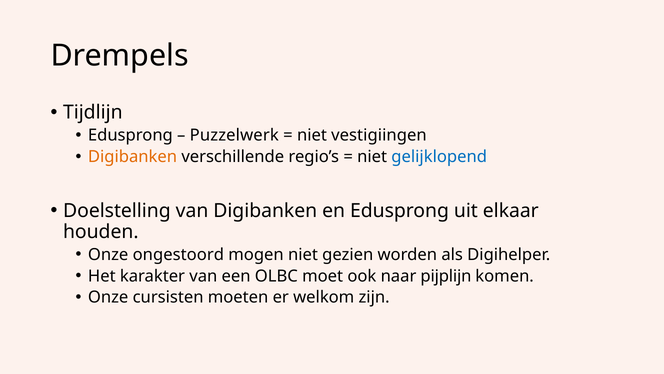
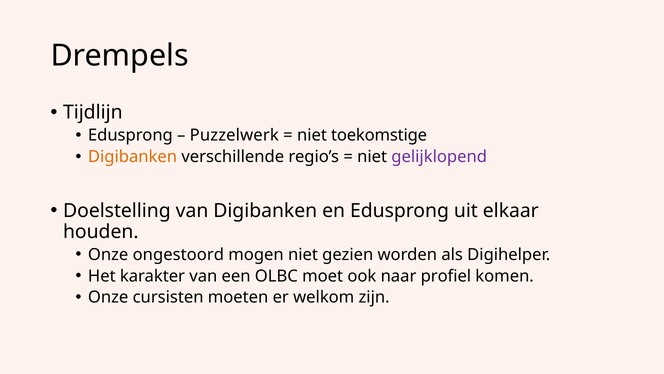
vestigiingen: vestigiingen -> toekomstige
gelijklopend colour: blue -> purple
pijplijn: pijplijn -> profiel
